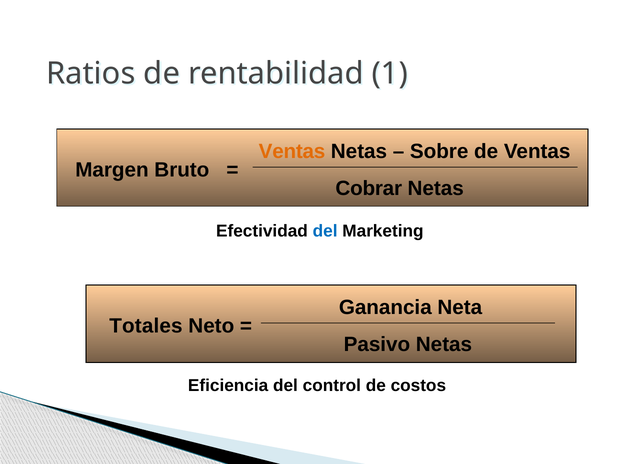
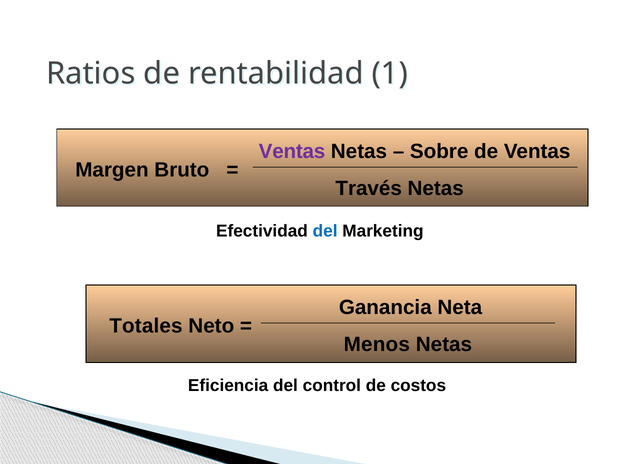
Ventas at (292, 151) colour: orange -> purple
Cobrar: Cobrar -> Través
Pasivo: Pasivo -> Menos
